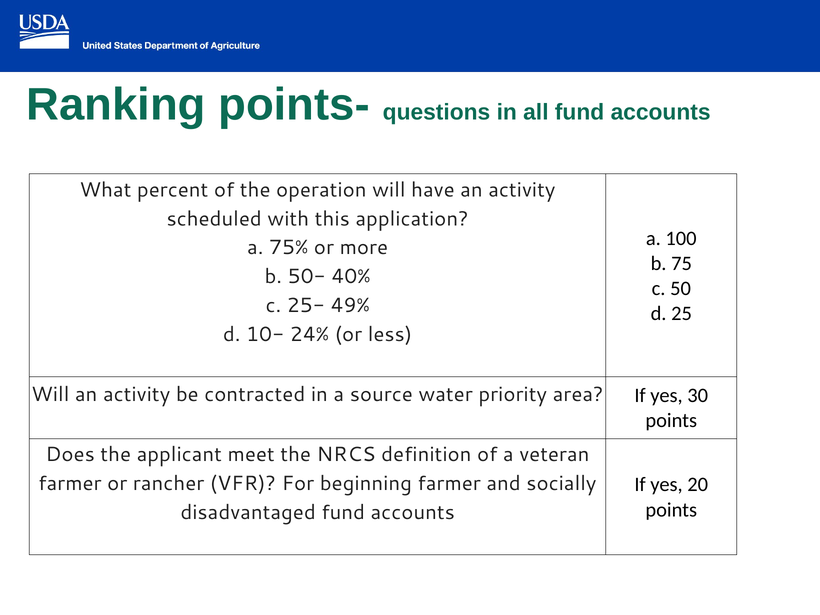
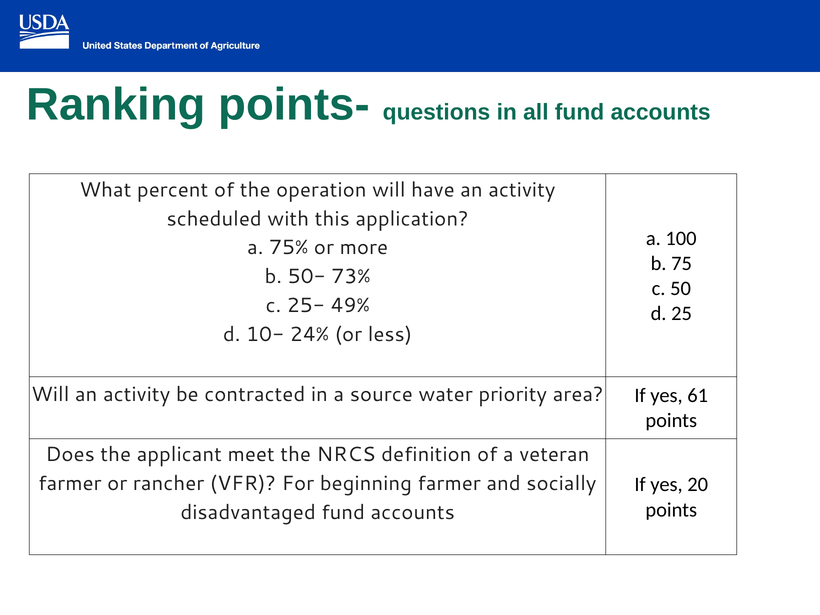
40%: 40% -> 73%
30: 30 -> 61
